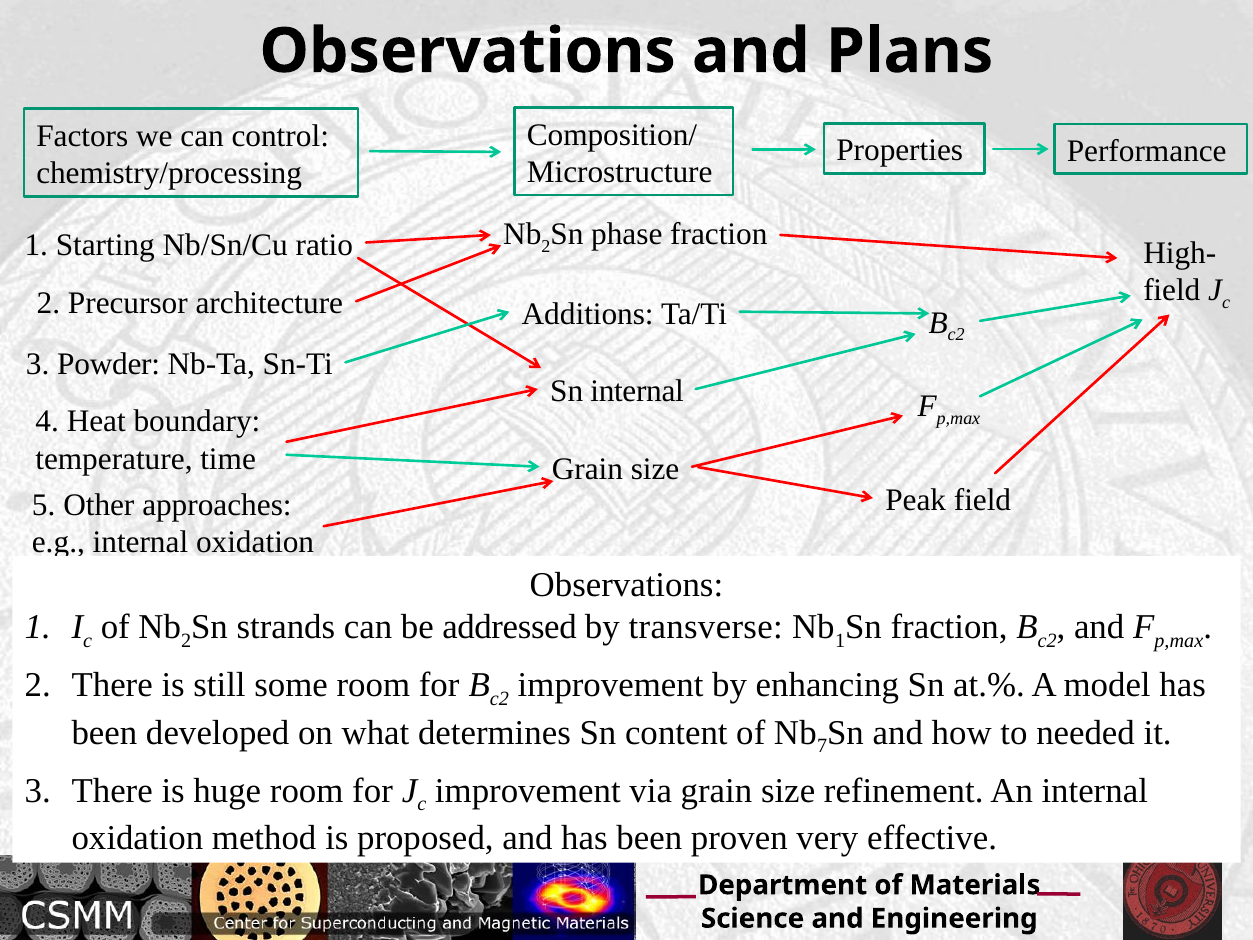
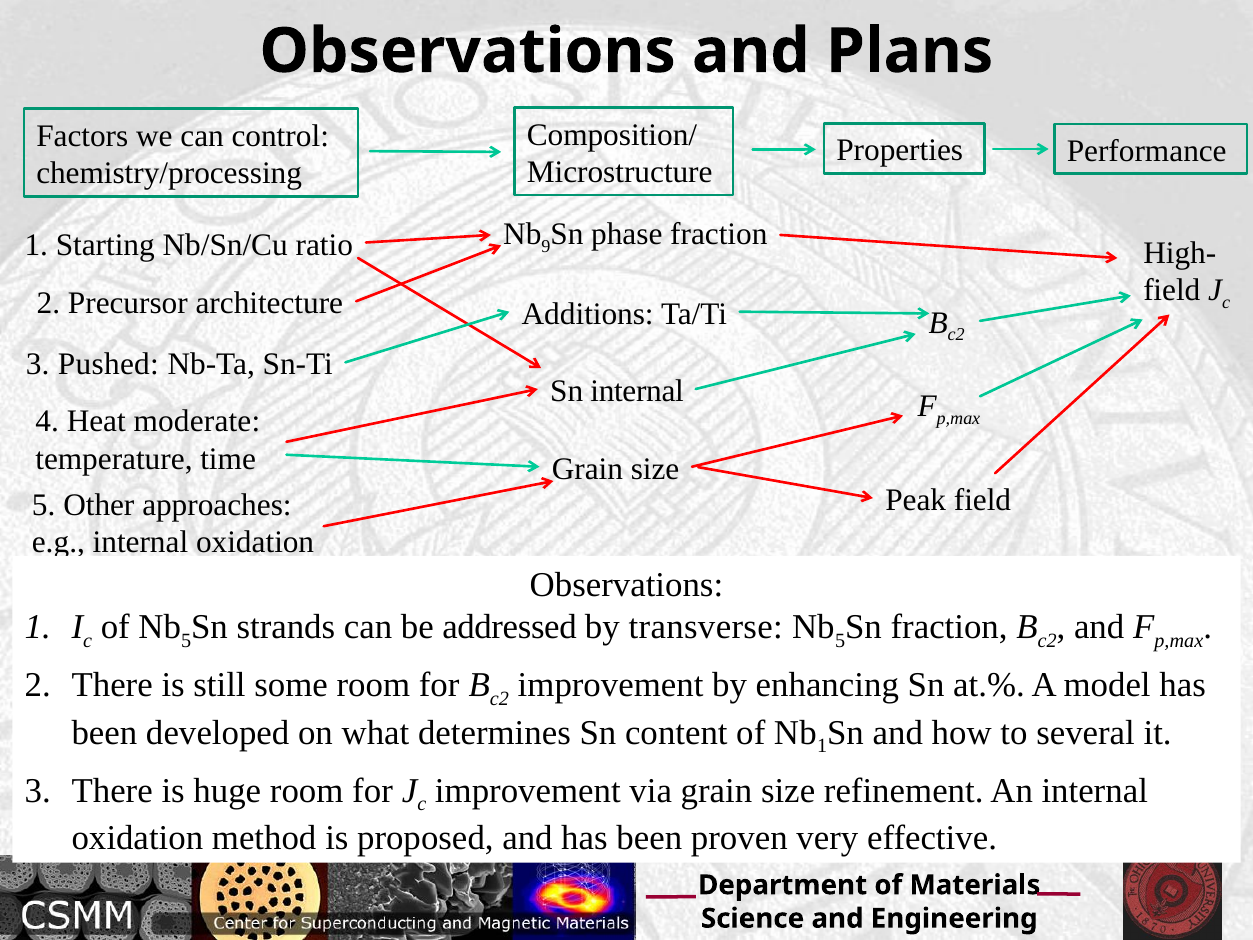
2 at (546, 247): 2 -> 9
Powder: Powder -> Pushed
boundary: boundary -> moderate
2 at (186, 641): 2 -> 5
1 at (840, 641): 1 -> 5
7 at (822, 746): 7 -> 1
needed: needed -> several
